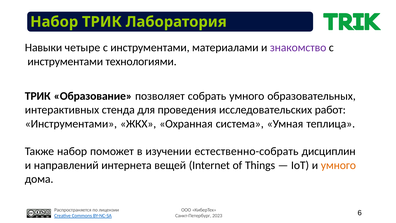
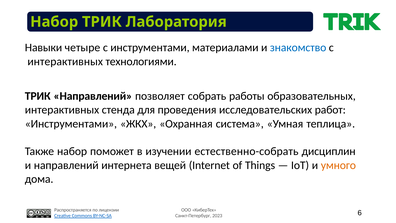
знакомство colour: purple -> blue
инструментами at (65, 61): инструментами -> интерактивных
ТРИК Образование: Образование -> Направлений
собрать умного: умного -> работы
